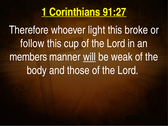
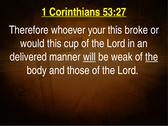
91:27: 91:27 -> 53:27
light: light -> your
follow: follow -> would
members: members -> delivered
the at (152, 57) underline: none -> present
